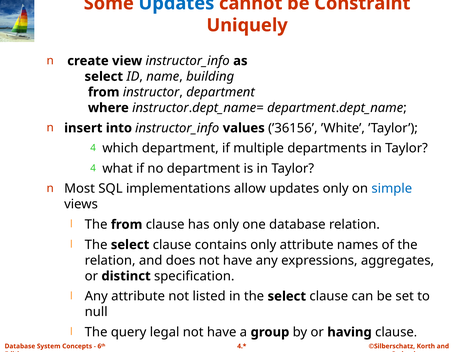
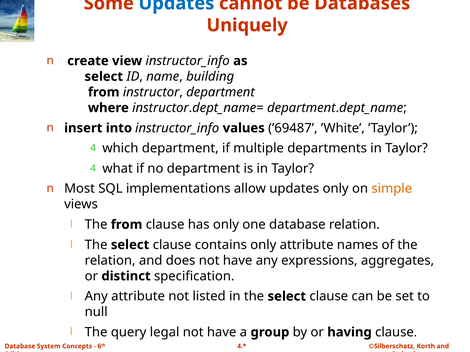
Constraint: Constraint -> Databases
’36156: ’36156 -> ’69487
simple colour: blue -> orange
